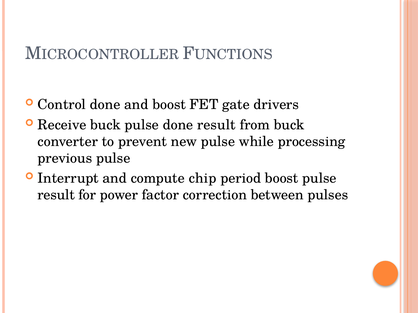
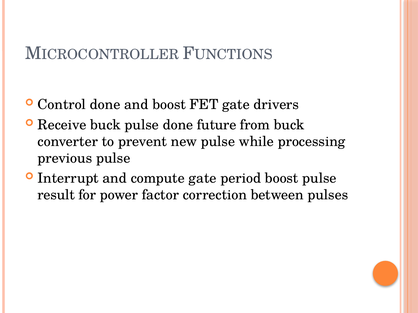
done result: result -> future
compute chip: chip -> gate
